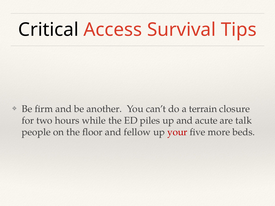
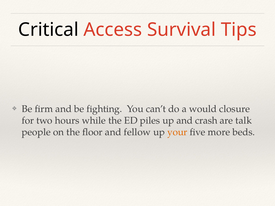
another: another -> fighting
terrain: terrain -> would
acute: acute -> crash
your colour: red -> orange
